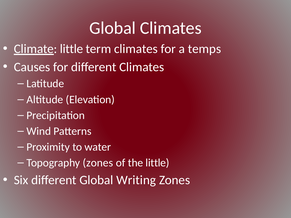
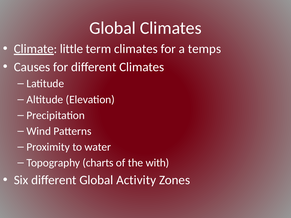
Topography zones: zones -> charts
the little: little -> with
Writing: Writing -> Activity
